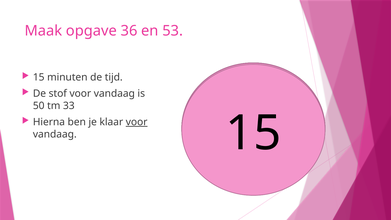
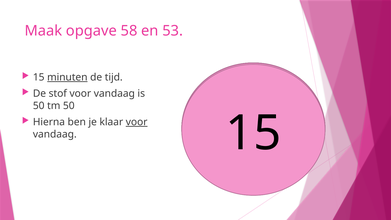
36: 36 -> 58
minuten underline: none -> present
tm 33: 33 -> 50
